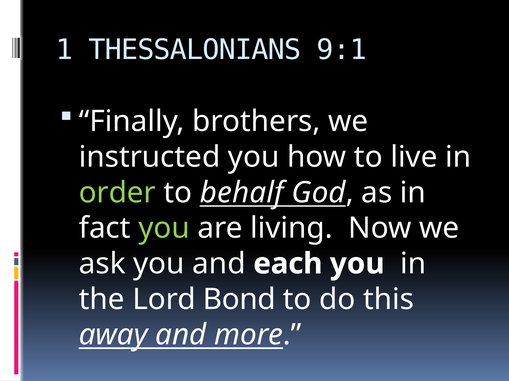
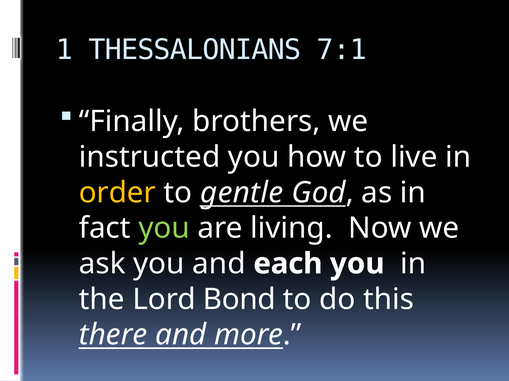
9:1: 9:1 -> 7:1
order colour: light green -> yellow
behalf: behalf -> gentle
away: away -> there
